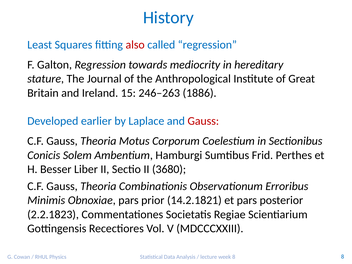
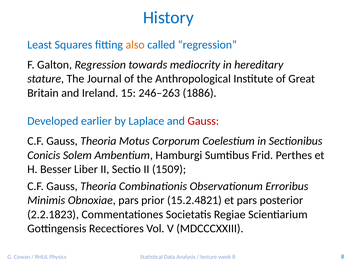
also colour: red -> orange
3680: 3680 -> 1509
14.2.1821: 14.2.1821 -> 15.2.4821
